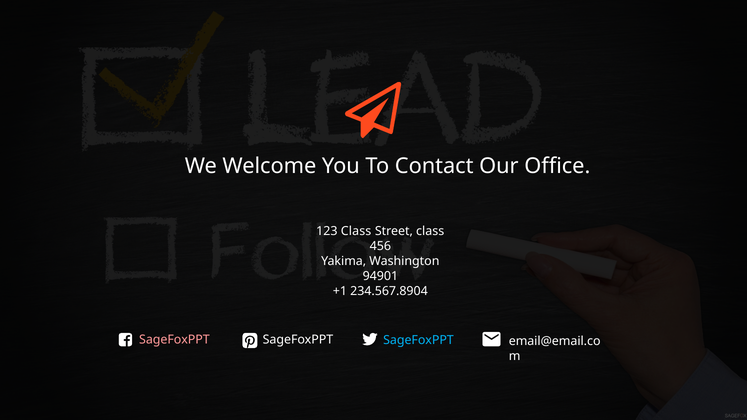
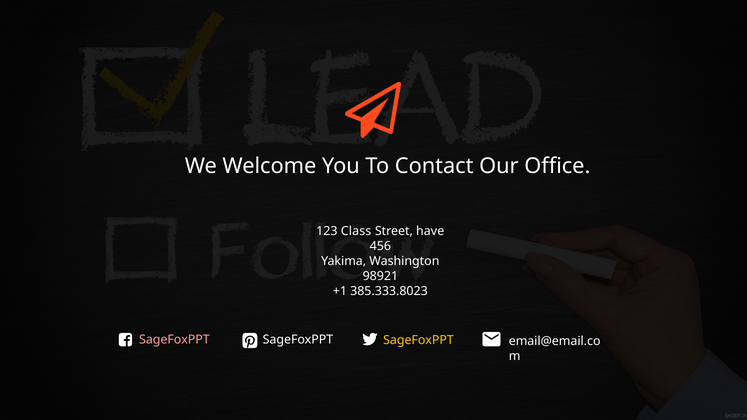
Street class: class -> have
94901: 94901 -> 98921
234.567.8904: 234.567.8904 -> 385.333.8023
SageFoxPPT at (418, 341) colour: light blue -> yellow
